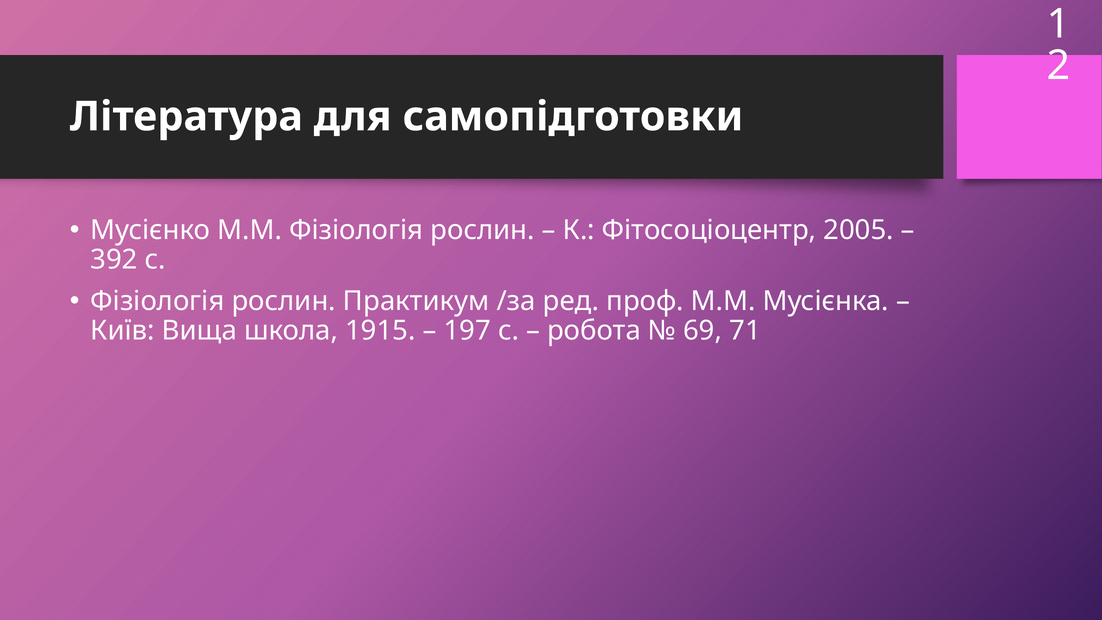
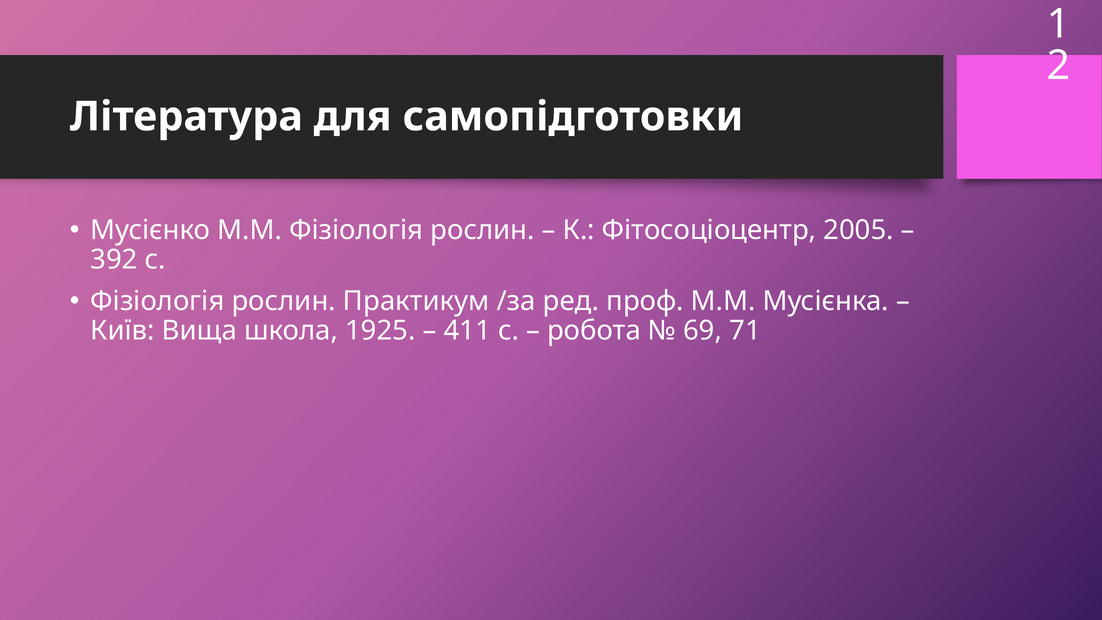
1915: 1915 -> 1925
197: 197 -> 411
